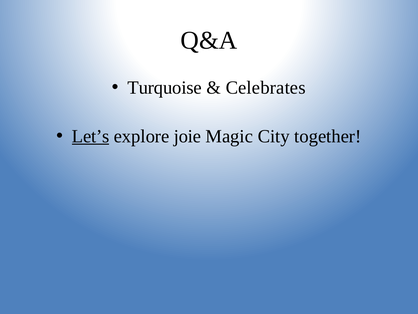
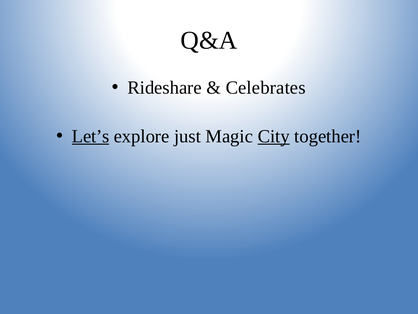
Turquoise: Turquoise -> Rideshare
joie: joie -> just
City underline: none -> present
